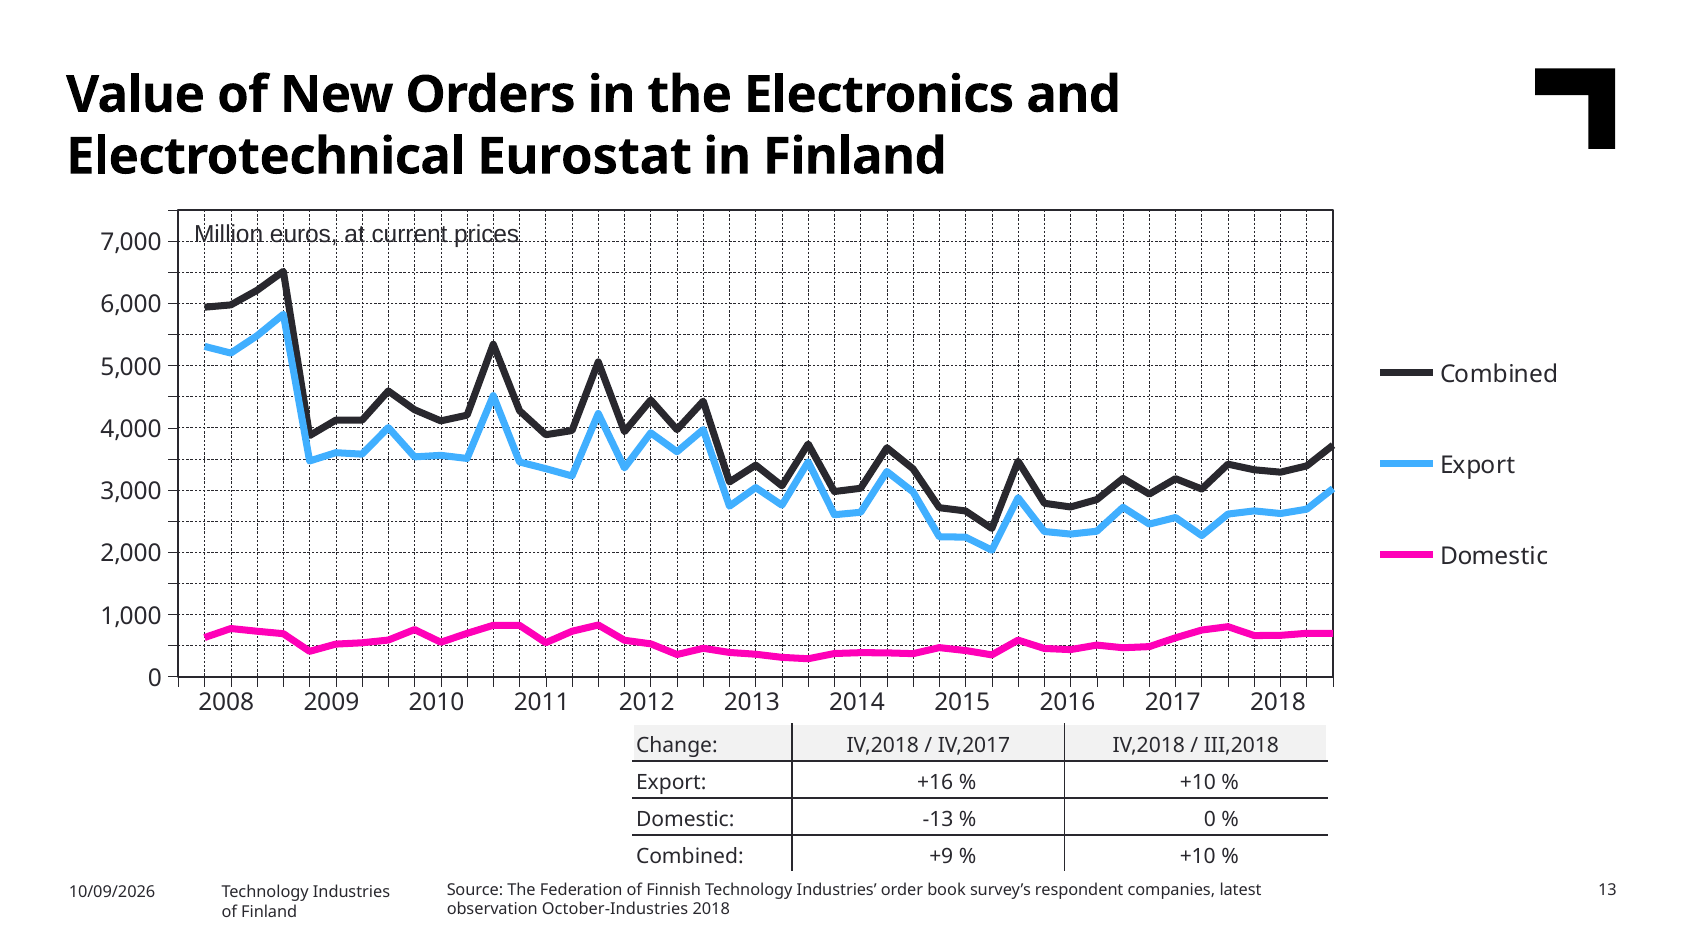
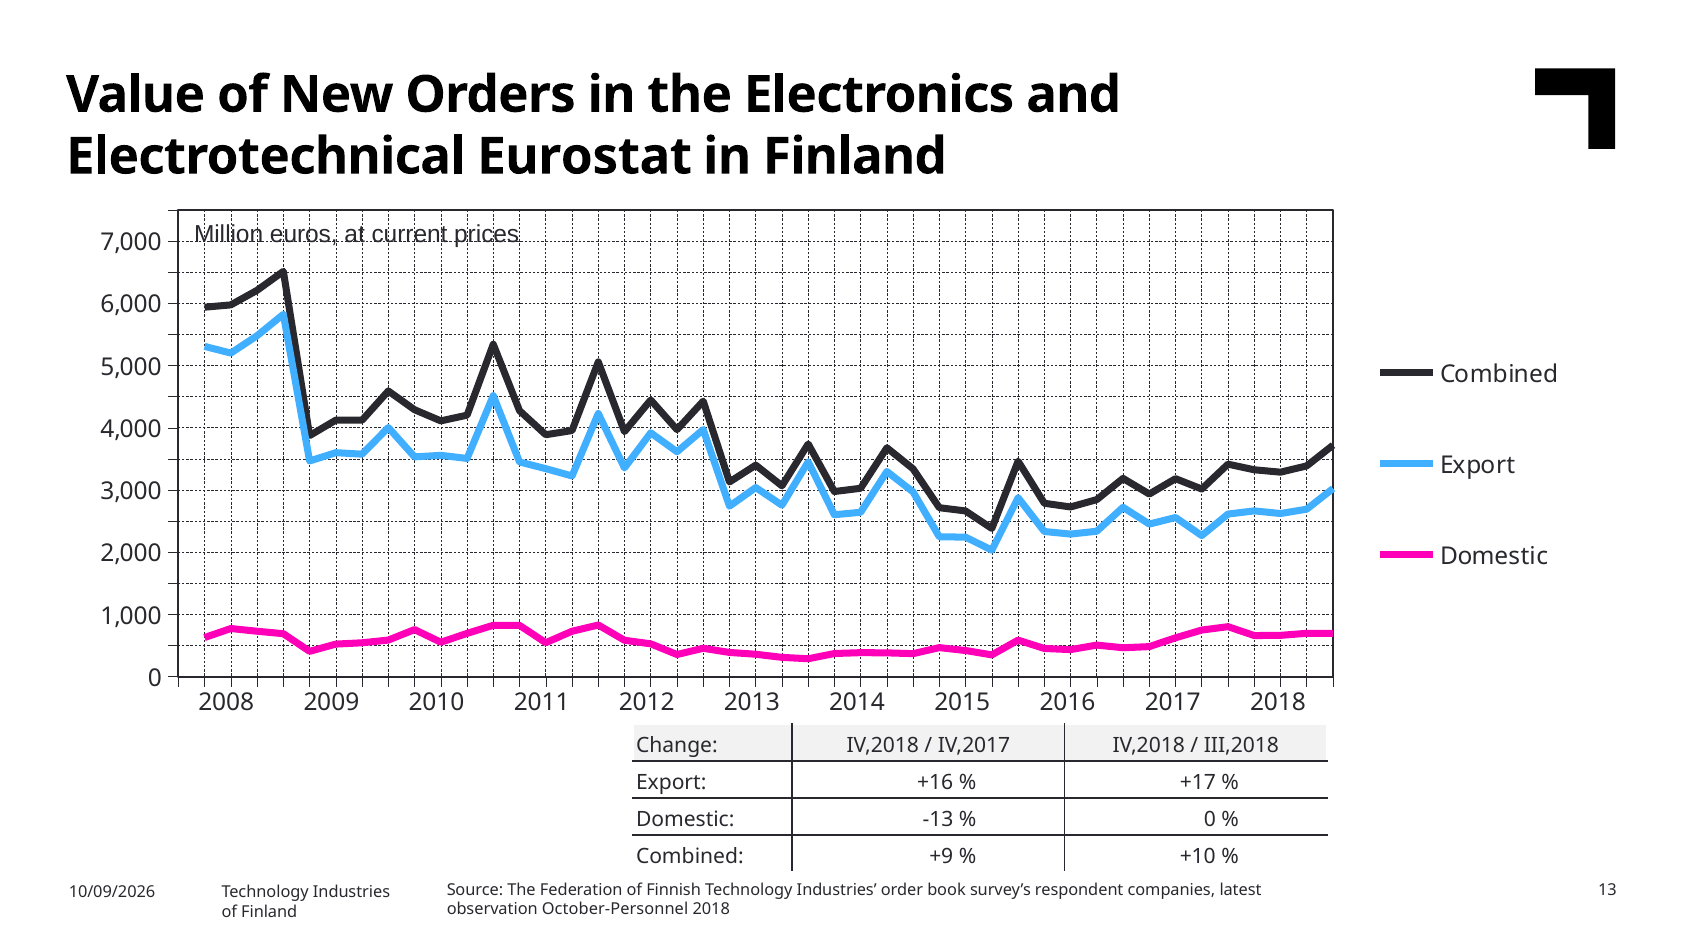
+10 at (1198, 783): +10 -> +17
October-Industries: October-Industries -> October-Personnel
